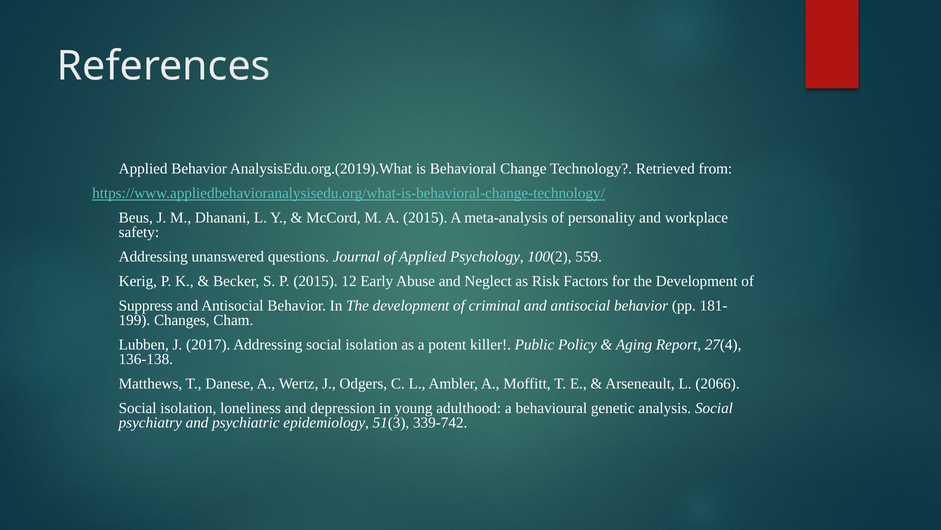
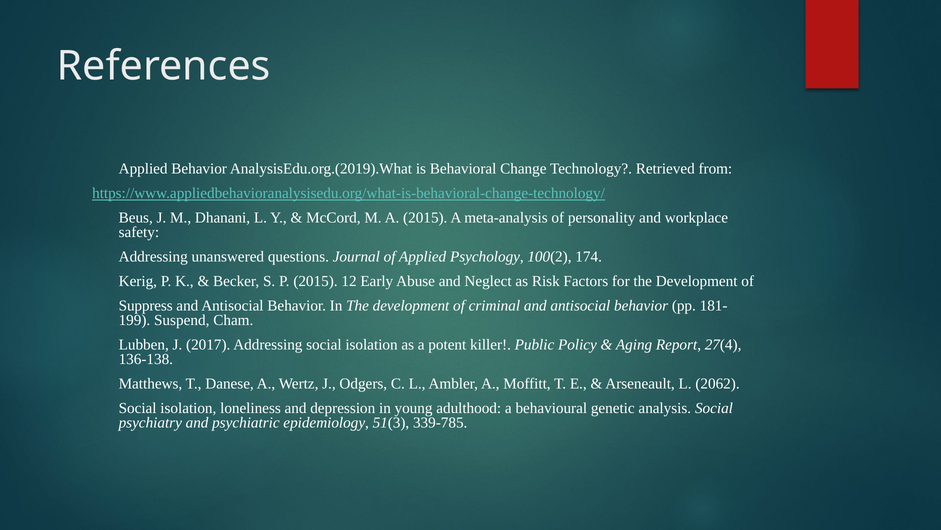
559: 559 -> 174
Changes: Changes -> Suspend
2066: 2066 -> 2062
339-742: 339-742 -> 339-785
